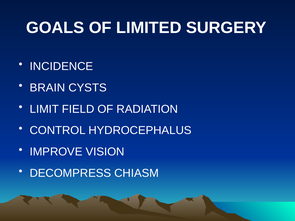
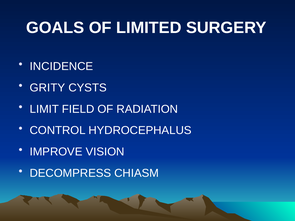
BRAIN: BRAIN -> GRITY
